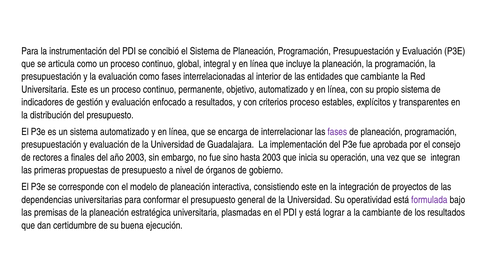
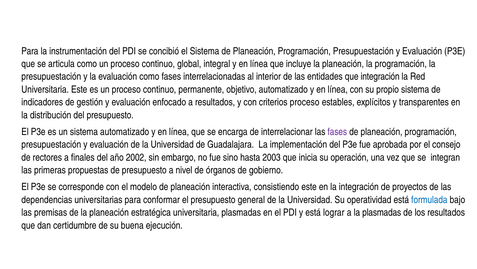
que cambiante: cambiante -> integración
año 2003: 2003 -> 2002
formulada colour: purple -> blue
la cambiante: cambiante -> plasmadas
